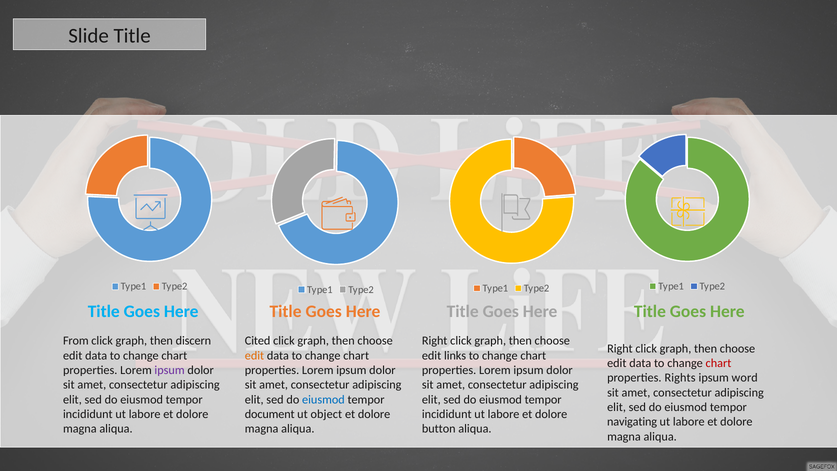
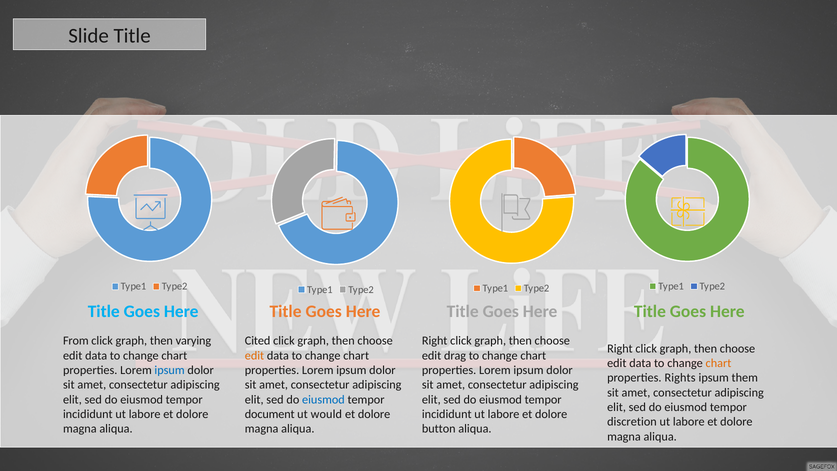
discern: discern -> varying
links: links -> drag
chart at (719, 363) colour: red -> orange
ipsum at (170, 370) colour: purple -> blue
word: word -> them
object: object -> would
navigating: navigating -> discretion
